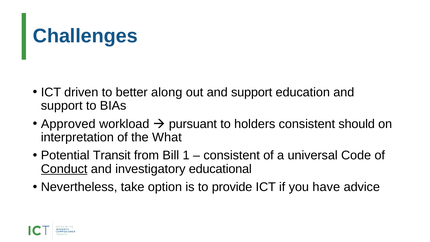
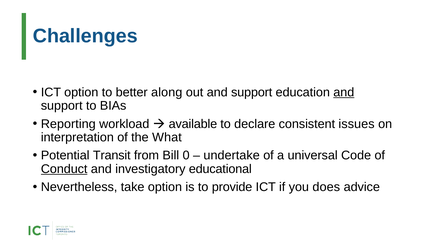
ICT driven: driven -> option
and at (344, 92) underline: none -> present
Approved: Approved -> Reporting
pursuant: pursuant -> available
holders: holders -> declare
should: should -> issues
1: 1 -> 0
consistent at (232, 155): consistent -> undertake
have: have -> does
